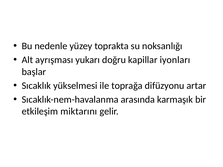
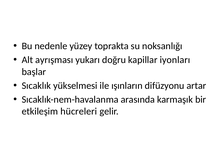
toprağa: toprağa -> ışınların
miktarını: miktarını -> hücreleri
